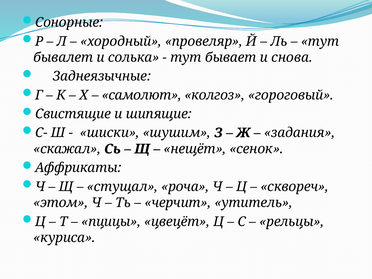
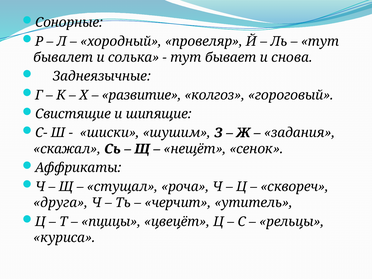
самолют: самолют -> развитие
этом: этом -> друга
